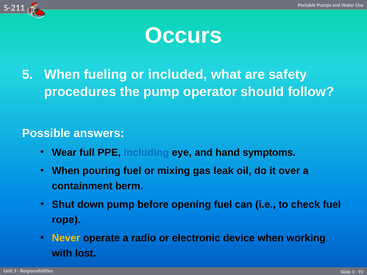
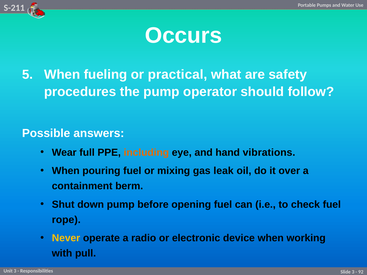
included: included -> practical
including colour: blue -> orange
symptoms: symptoms -> vibrations
lost: lost -> pull
